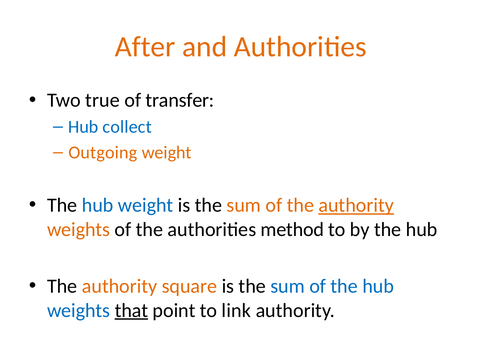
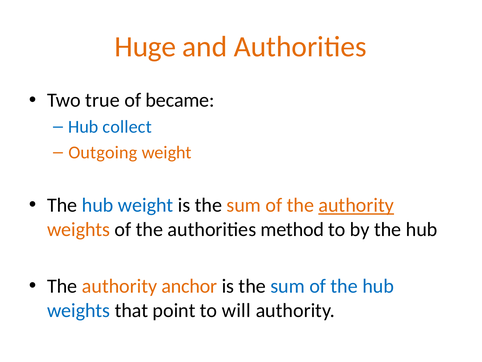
After: After -> Huge
transfer: transfer -> became
square: square -> anchor
that underline: present -> none
link: link -> will
